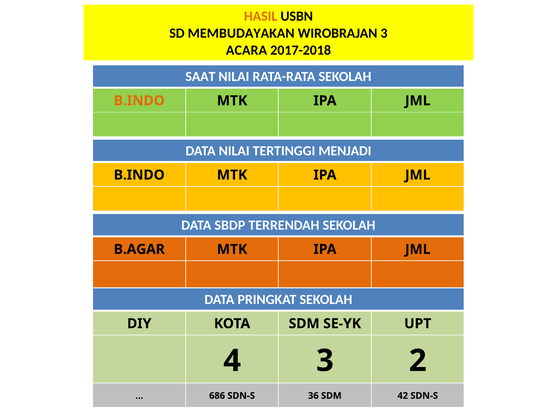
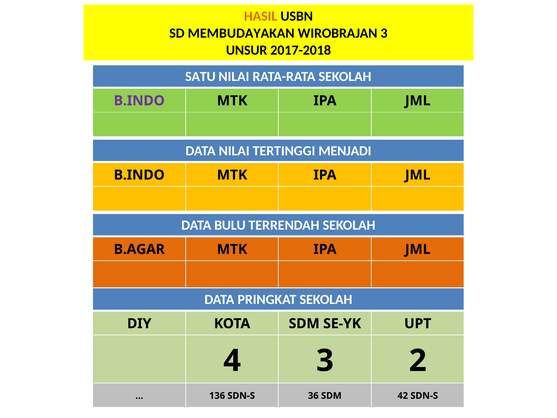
ACARA: ACARA -> UNSUR
SAAT: SAAT -> SATU
B.INDO at (139, 101) colour: orange -> purple
SBDP: SBDP -> BULU
686: 686 -> 136
